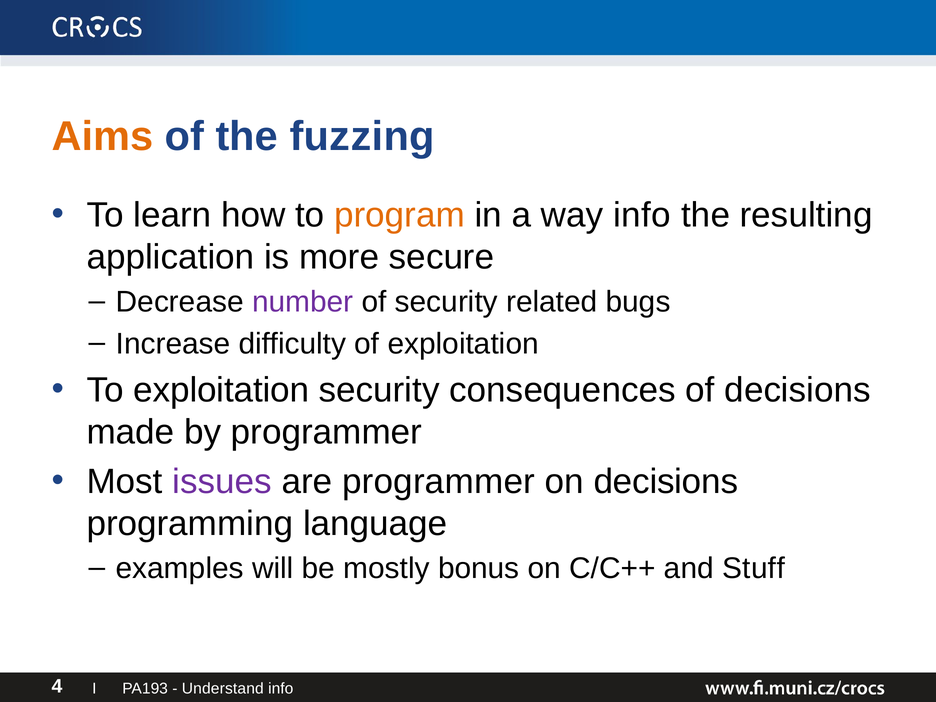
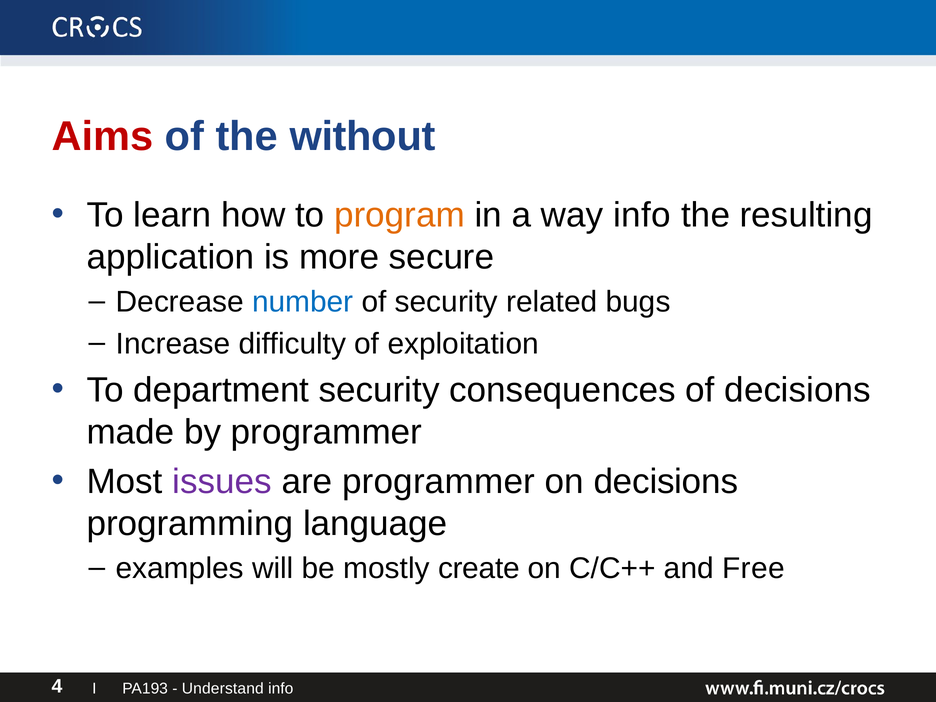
Aims colour: orange -> red
fuzzing: fuzzing -> without
number colour: purple -> blue
To exploitation: exploitation -> department
bonus: bonus -> create
Stuff: Stuff -> Free
